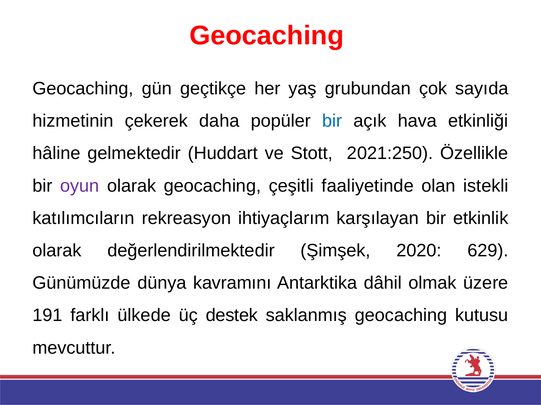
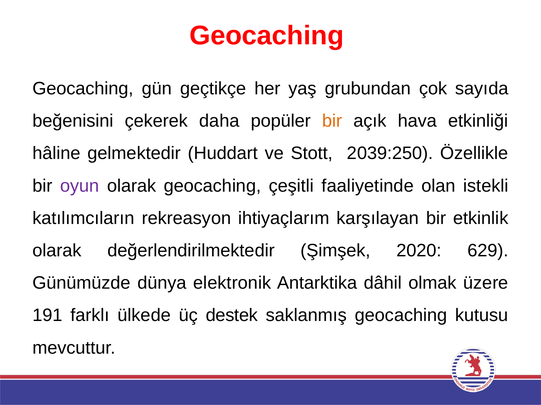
hizmetinin: hizmetinin -> beğenisini
bir at (332, 121) colour: blue -> orange
2021:250: 2021:250 -> 2039:250
kavramını: kavramını -> elektronik
